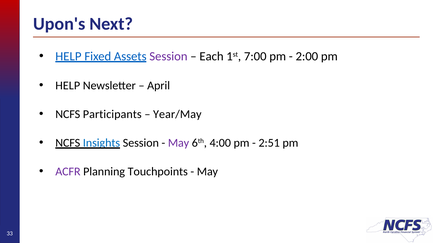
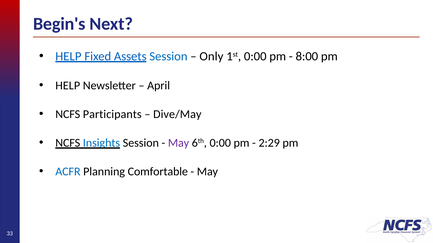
Upon's: Upon's -> Begin's
Session at (168, 56) colour: purple -> blue
Each: Each -> Only
1st 7:00: 7:00 -> 0:00
2:00: 2:00 -> 8:00
Year/May: Year/May -> Dive/May
6th 4:00: 4:00 -> 0:00
2:51: 2:51 -> 2:29
ACFR colour: purple -> blue
Touchpoints: Touchpoints -> Comfortable
